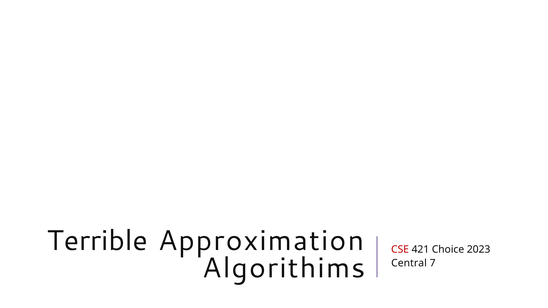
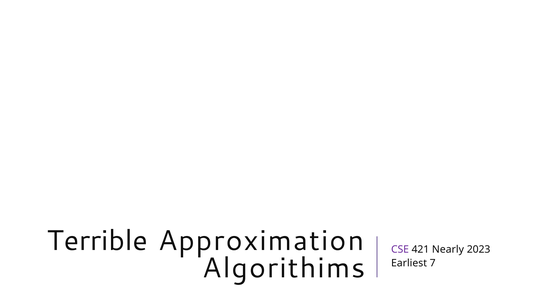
CSE colour: red -> purple
Choice: Choice -> Nearly
Central: Central -> Earliest
